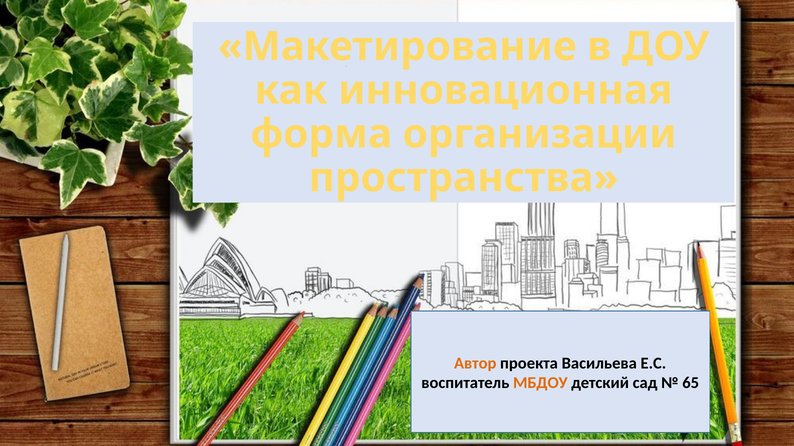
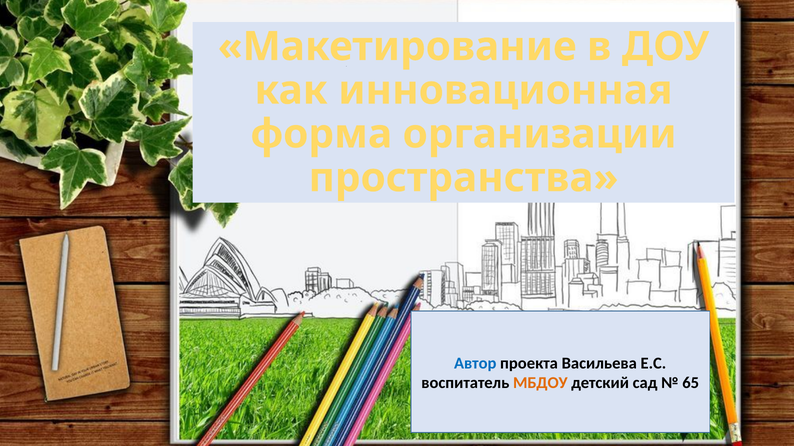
Автор colour: orange -> blue
